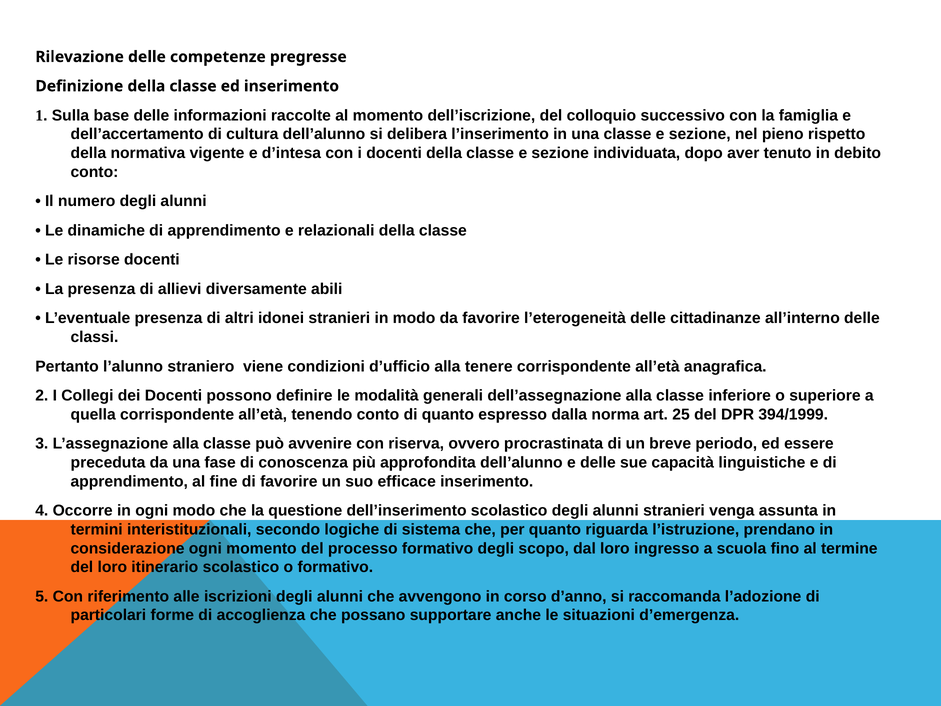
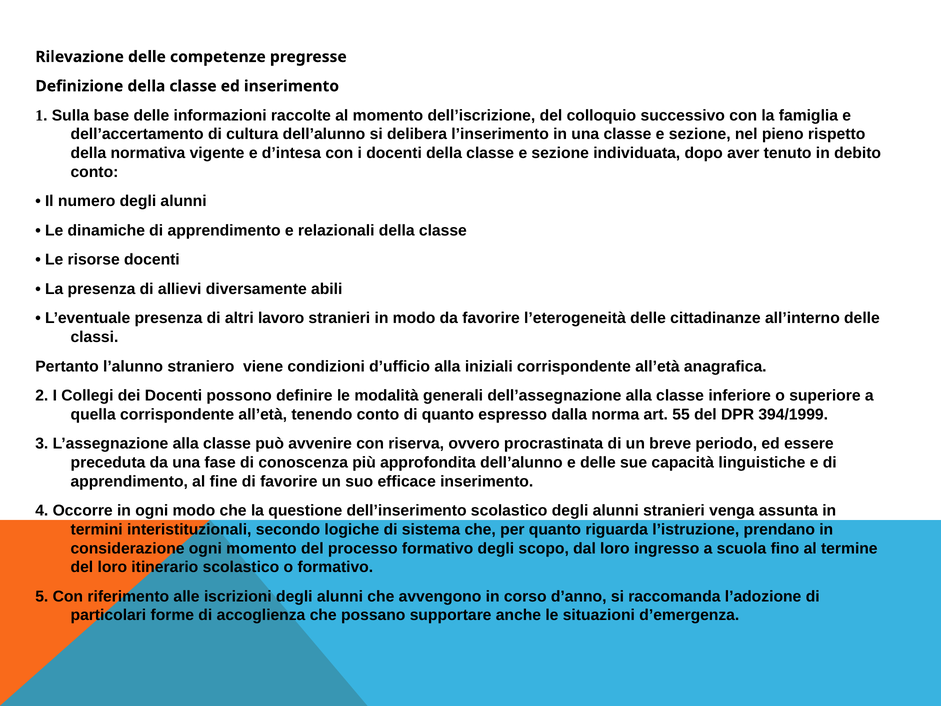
idonei: idonei -> lavoro
tenere: tenere -> iniziali
25: 25 -> 55
